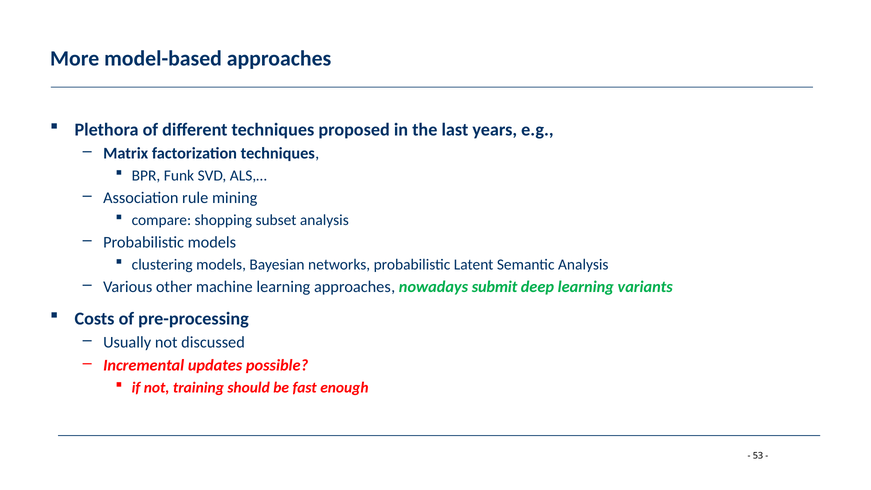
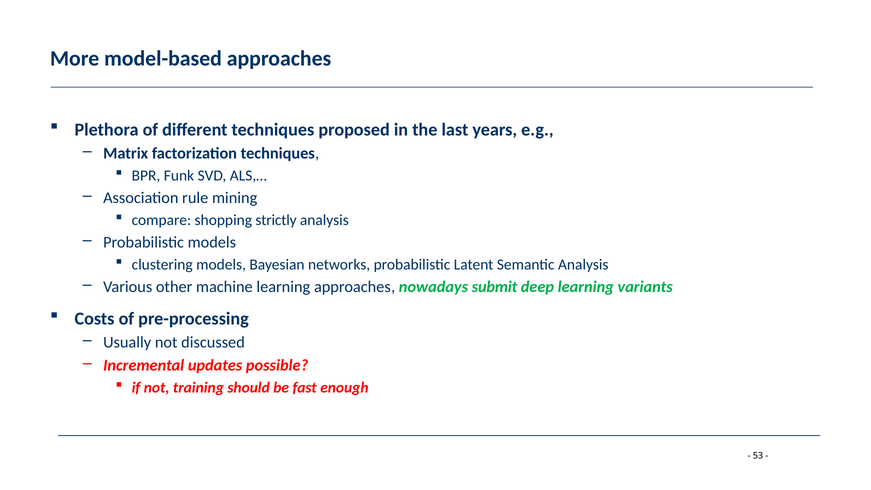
subset: subset -> strictly
